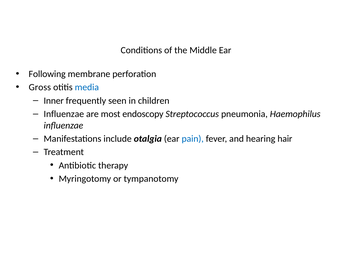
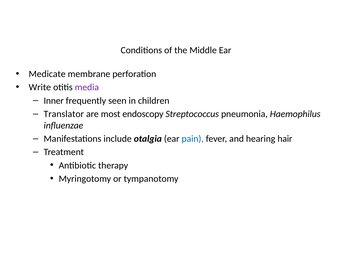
Following: Following -> Medicate
Gross: Gross -> Write
media colour: blue -> purple
Influenzae at (64, 114): Influenzae -> Translator
